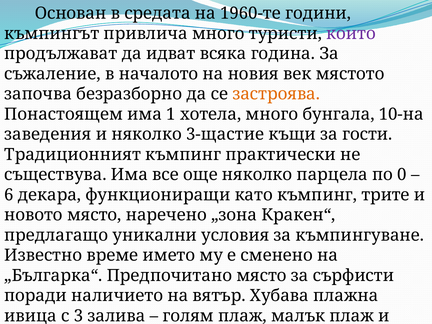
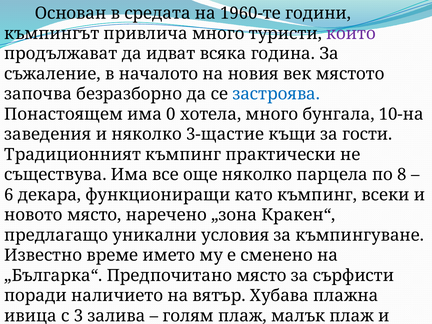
застроява colour: orange -> blue
1: 1 -> 0
0: 0 -> 8
трите: трите -> всеки
